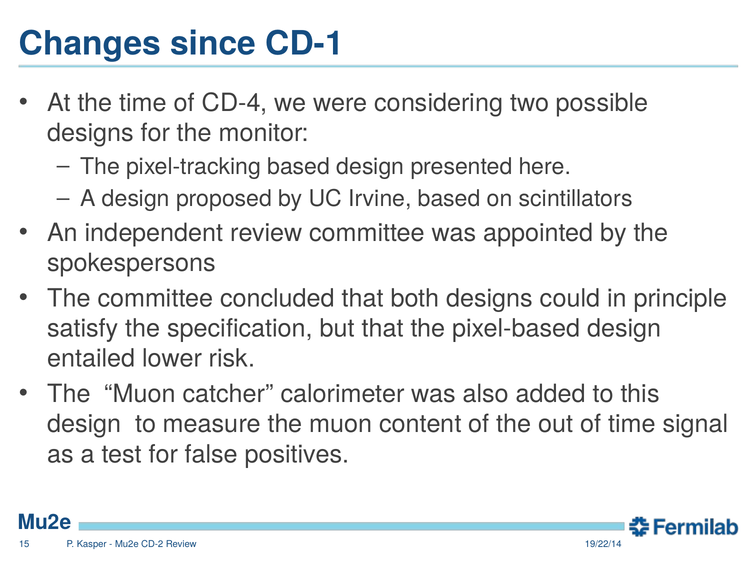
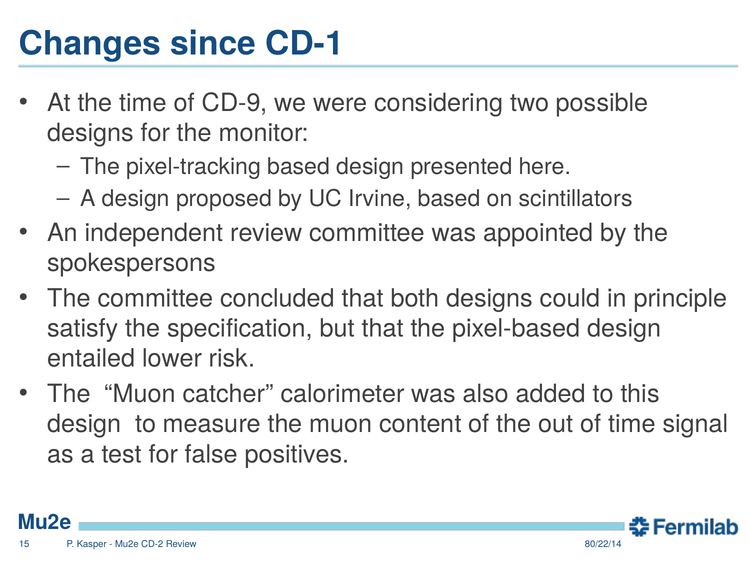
CD-4: CD-4 -> CD-9
19/22/14: 19/22/14 -> 80/22/14
